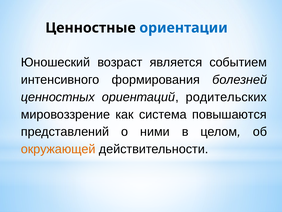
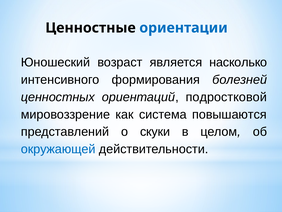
событием: событием -> насколько
родительских: родительских -> подростковой
ними: ними -> скуки
окружающей colour: orange -> blue
